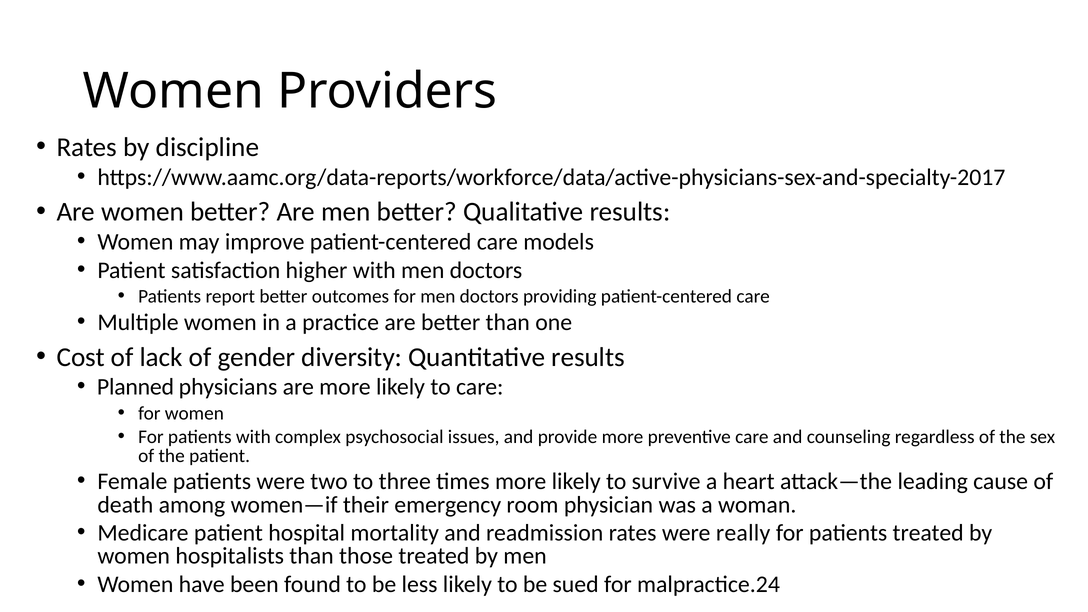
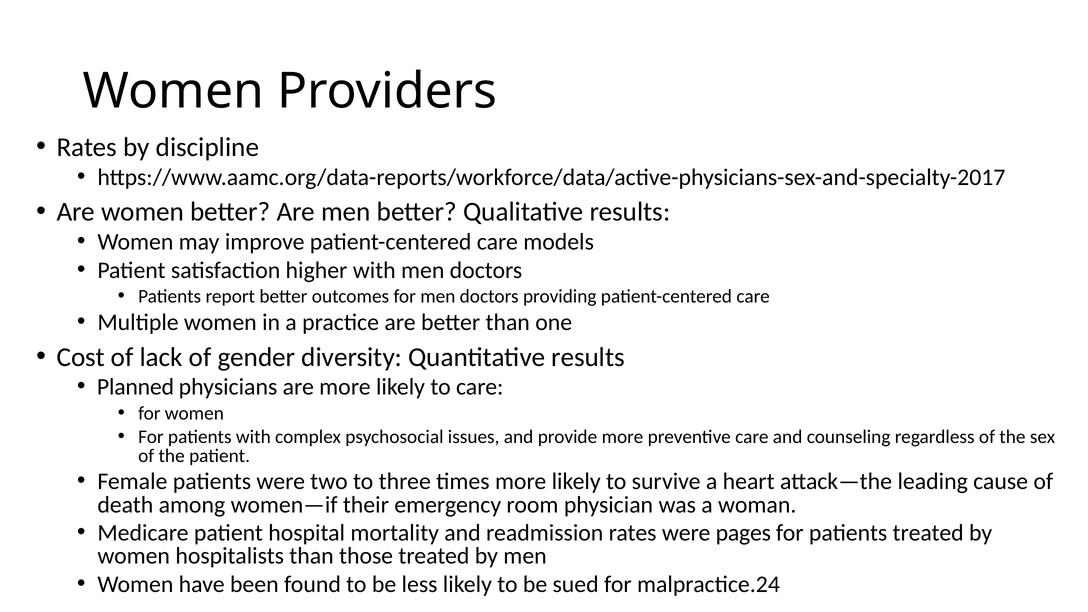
really: really -> pages
